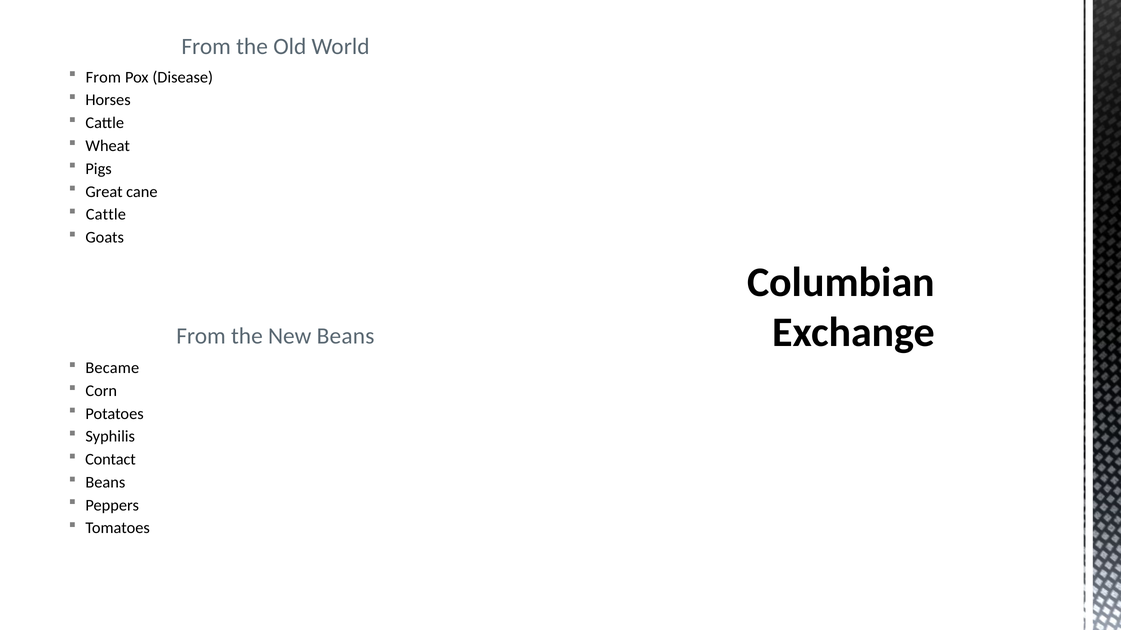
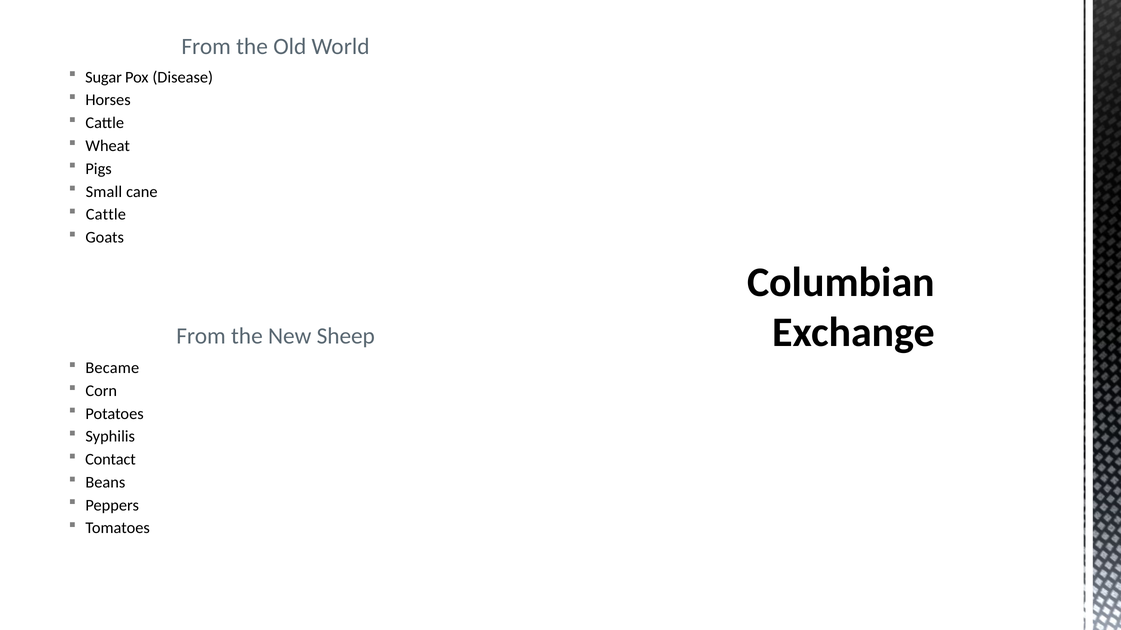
From at (103, 77): From -> Sugar
Great: Great -> Small
New Beans: Beans -> Sheep
